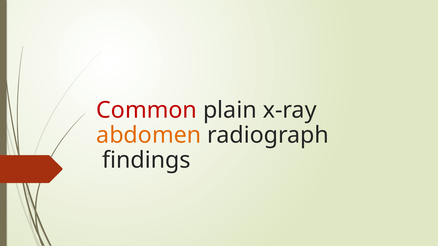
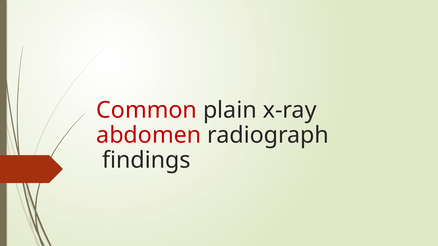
abdomen colour: orange -> red
